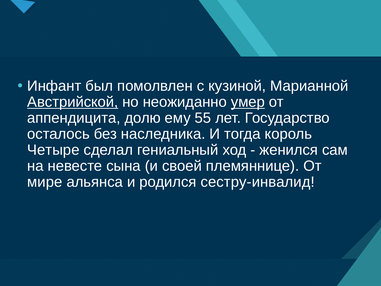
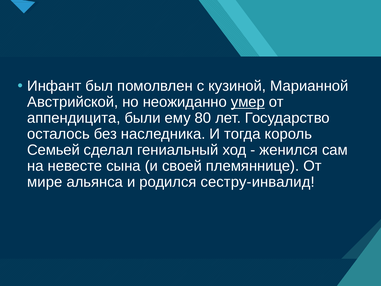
Австрийской underline: present -> none
долю: долю -> были
55: 55 -> 80
Четыре: Четыре -> Семьей
